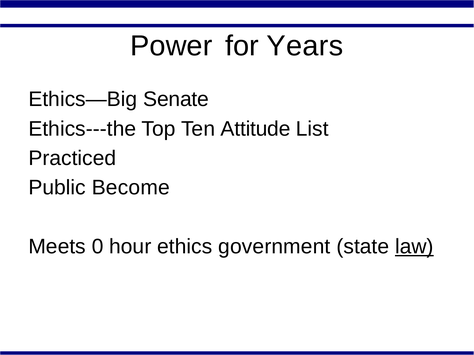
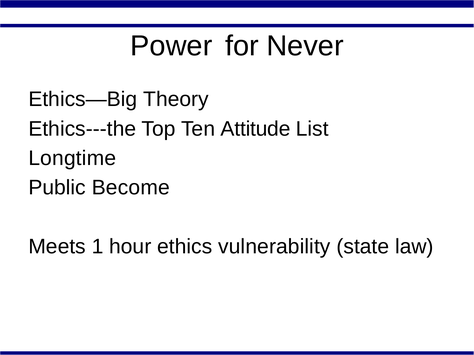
Years: Years -> Never
Senate: Senate -> Theory
Practiced: Practiced -> Longtime
0: 0 -> 1
government: government -> vulnerability
law underline: present -> none
